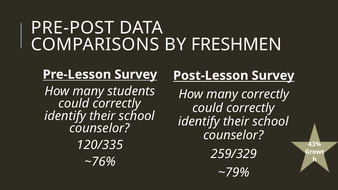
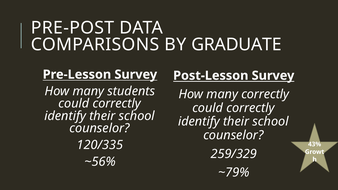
FRESHMEN: FRESHMEN -> GRADUATE
~76%: ~76% -> ~56%
